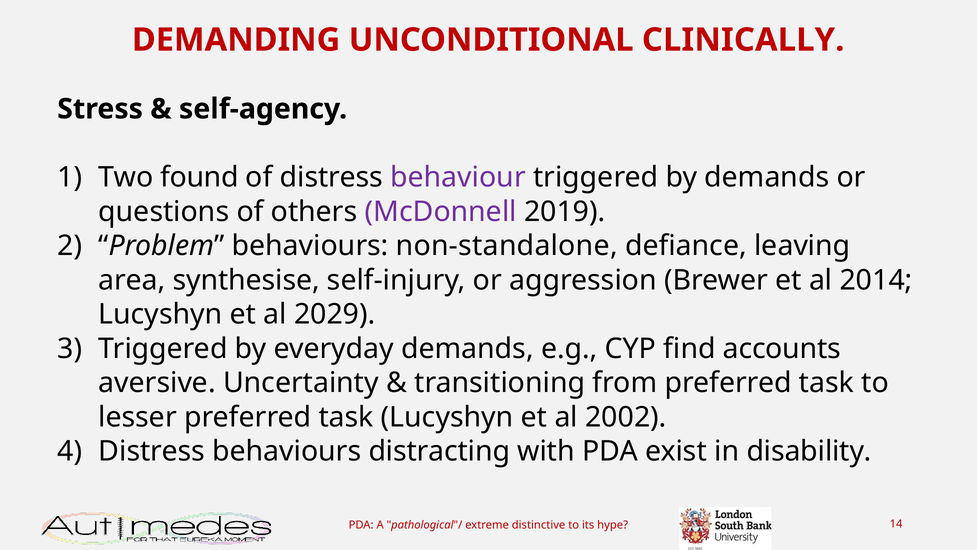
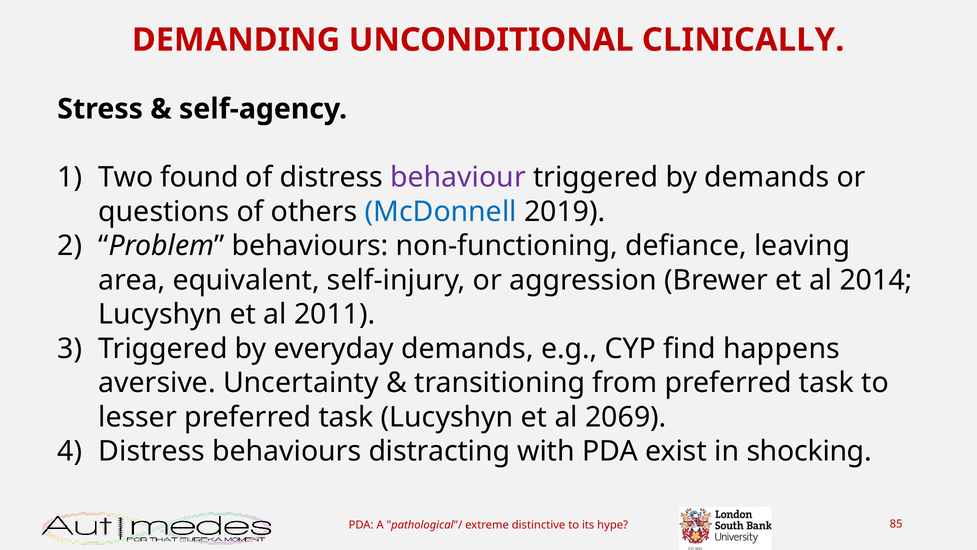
McDonnell colour: purple -> blue
non-standalone: non-standalone -> non-functioning
synthesise: synthesise -> equivalent
2029: 2029 -> 2011
accounts: accounts -> happens
2002: 2002 -> 2069
disability: disability -> shocking
14: 14 -> 85
